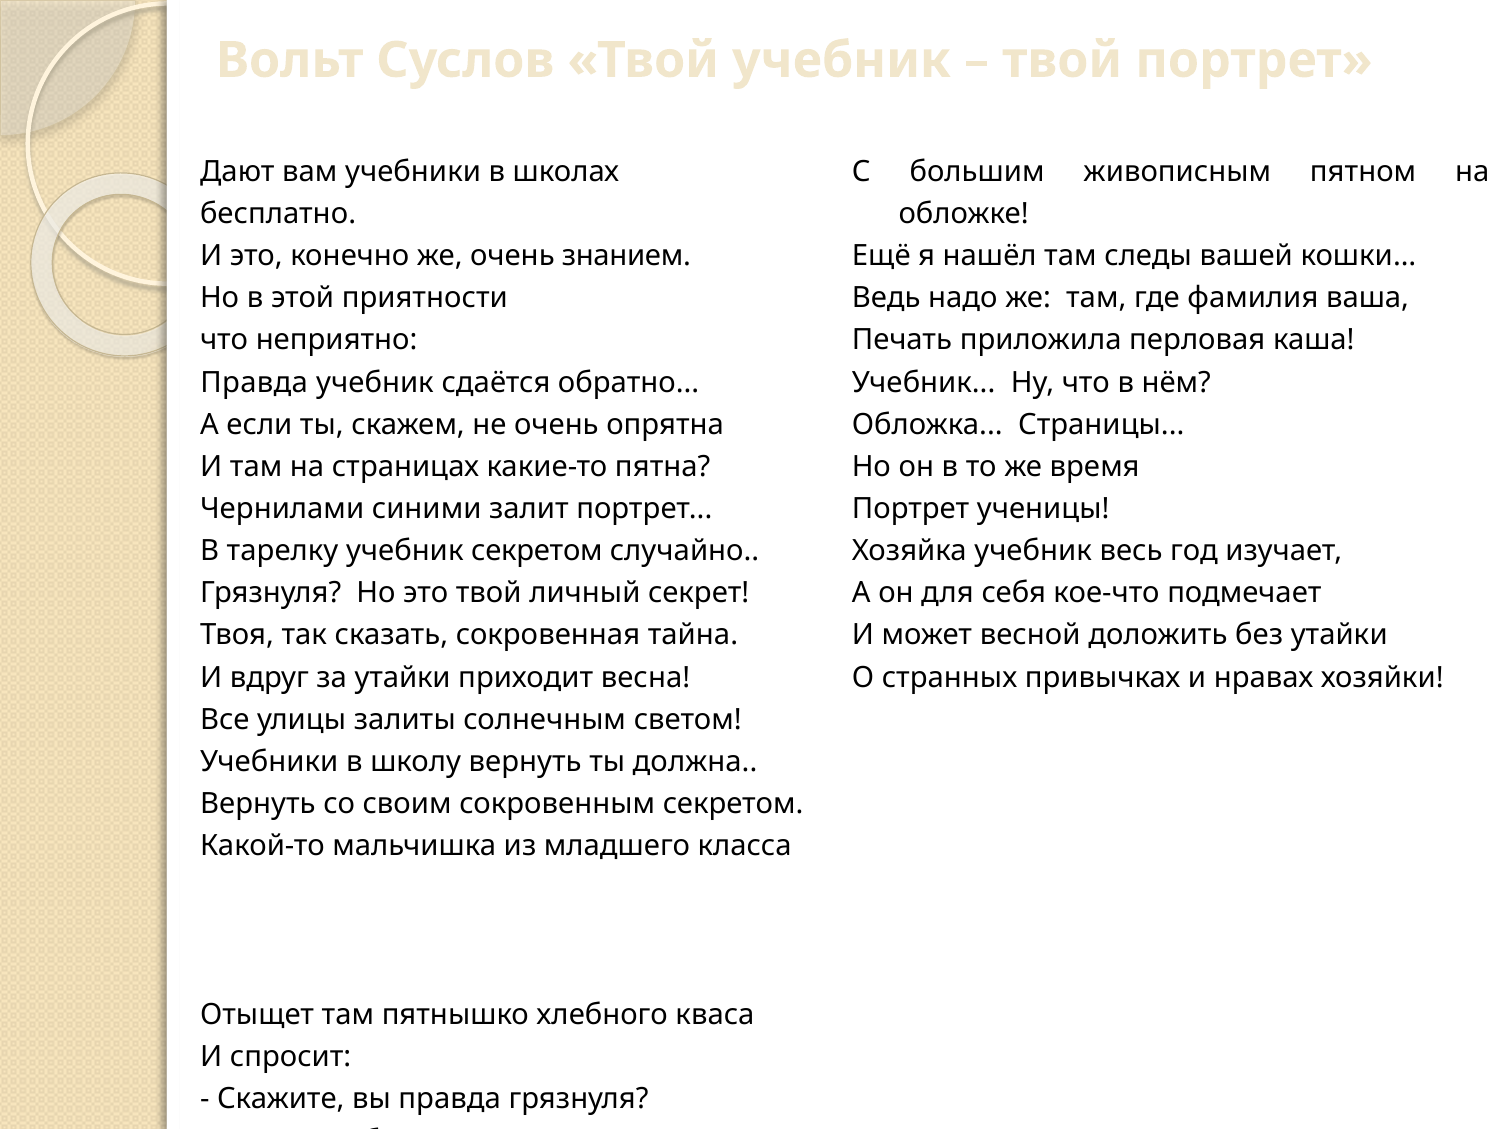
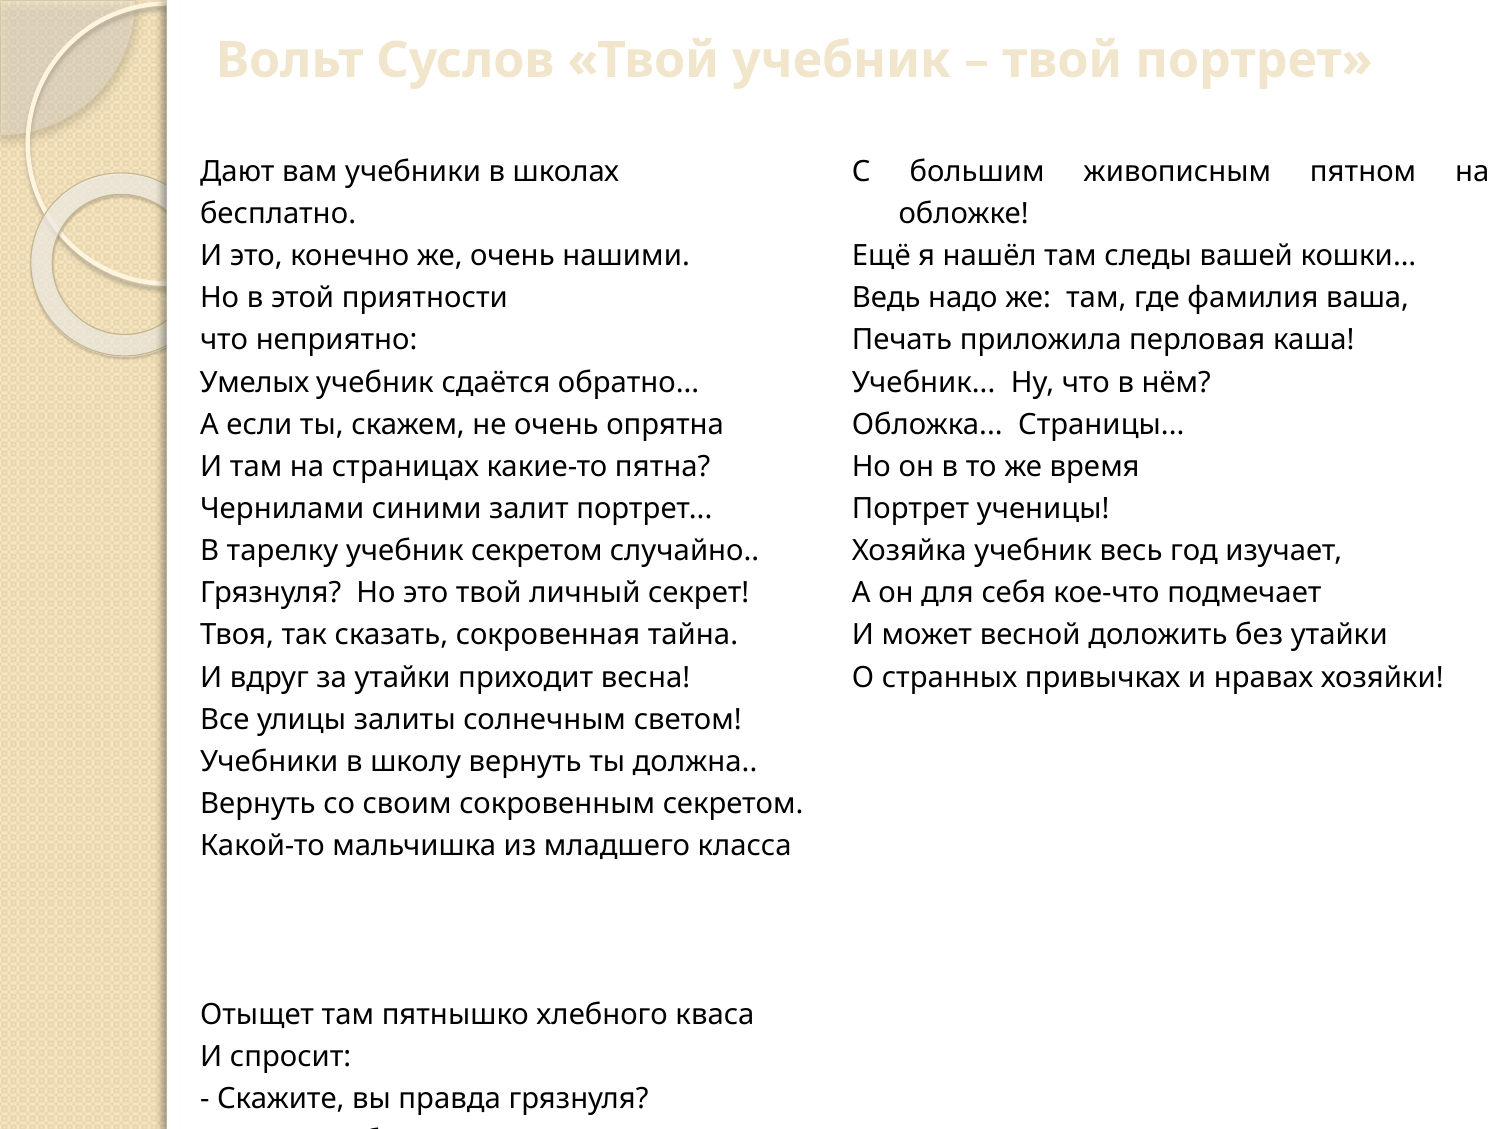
знанием: знанием -> нашими
Правда at (254, 382): Правда -> Умелых
